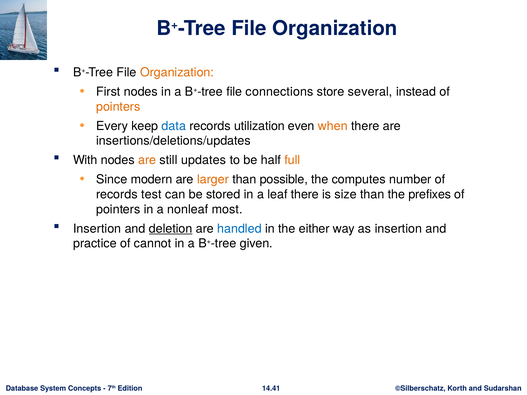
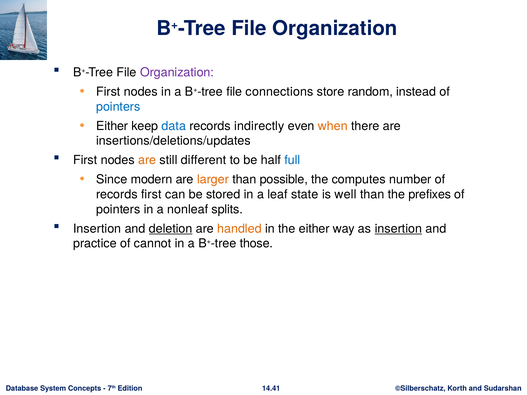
Organization at (177, 73) colour: orange -> purple
several: several -> random
pointers at (118, 107) colour: orange -> blue
Every at (112, 126): Every -> Either
utilization: utilization -> indirectly
With at (85, 160): With -> First
updates: updates -> different
full colour: orange -> blue
records test: test -> first
leaf there: there -> state
size: size -> well
most: most -> splits
handled colour: blue -> orange
insertion at (398, 229) underline: none -> present
given: given -> those
